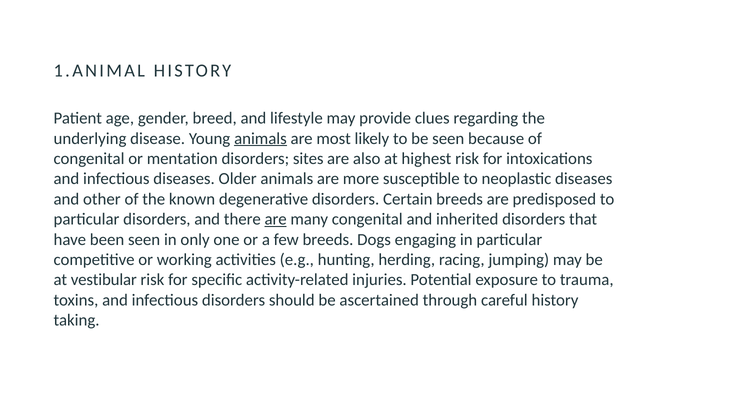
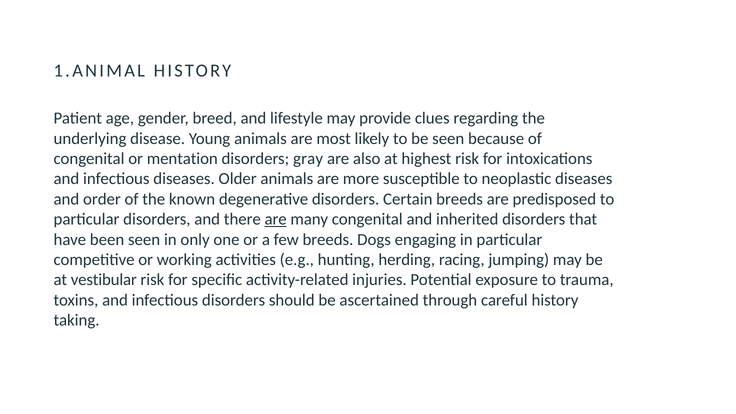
animals at (260, 138) underline: present -> none
sites: sites -> gray
other: other -> order
